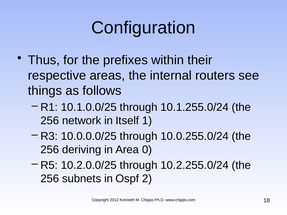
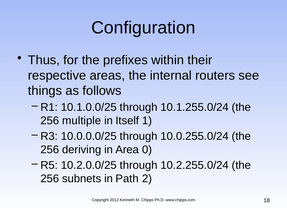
network: network -> multiple
Ospf: Ospf -> Path
